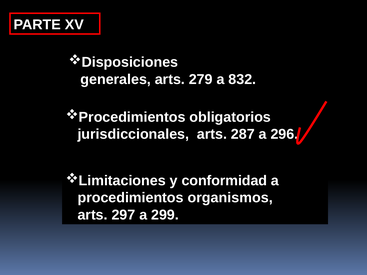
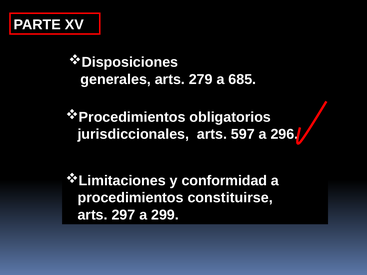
832: 832 -> 685
287: 287 -> 597
organismos: organismos -> constituirse
